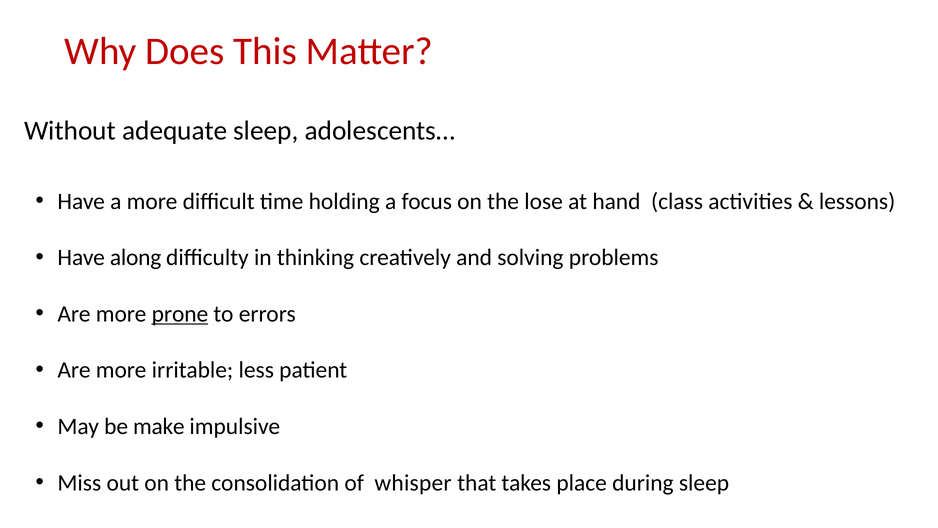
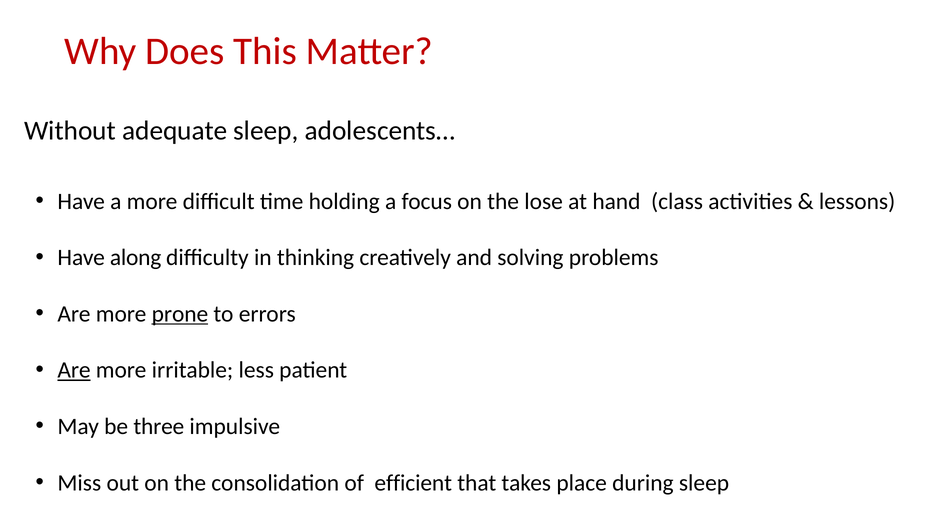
Are at (74, 370) underline: none -> present
make: make -> three
whisper: whisper -> efficient
